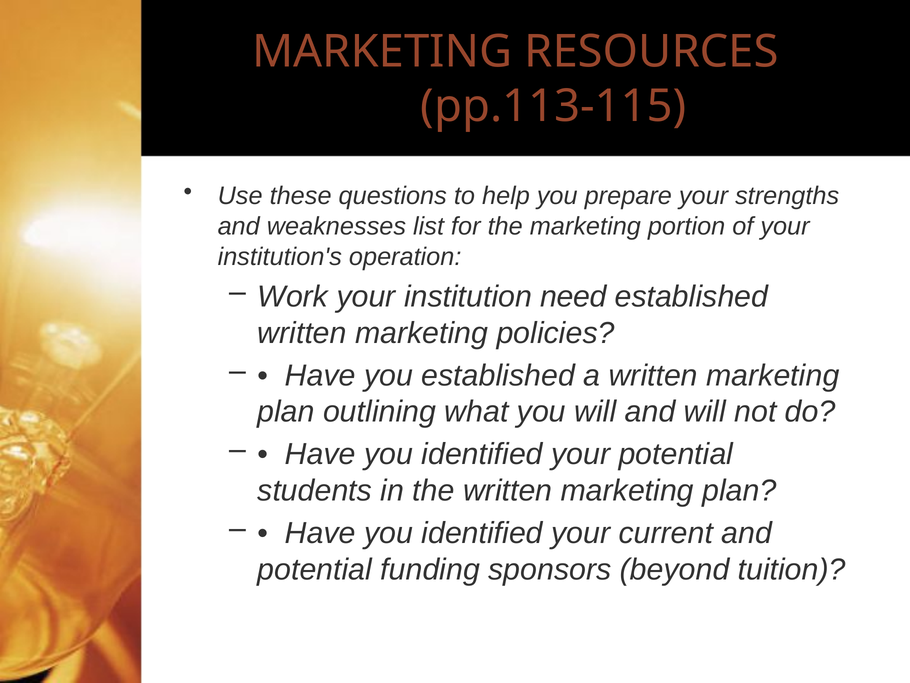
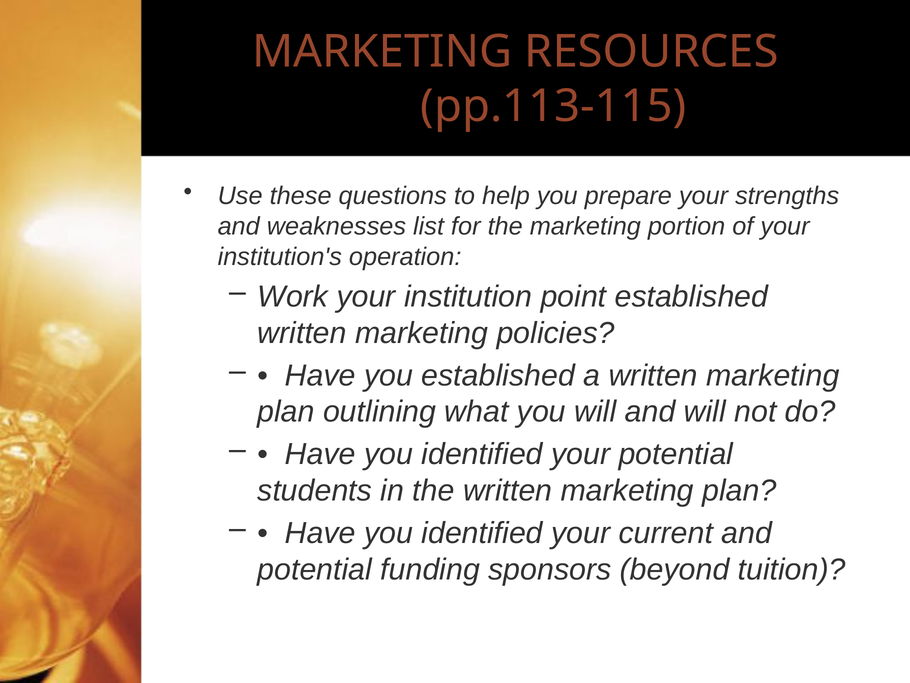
need: need -> point
